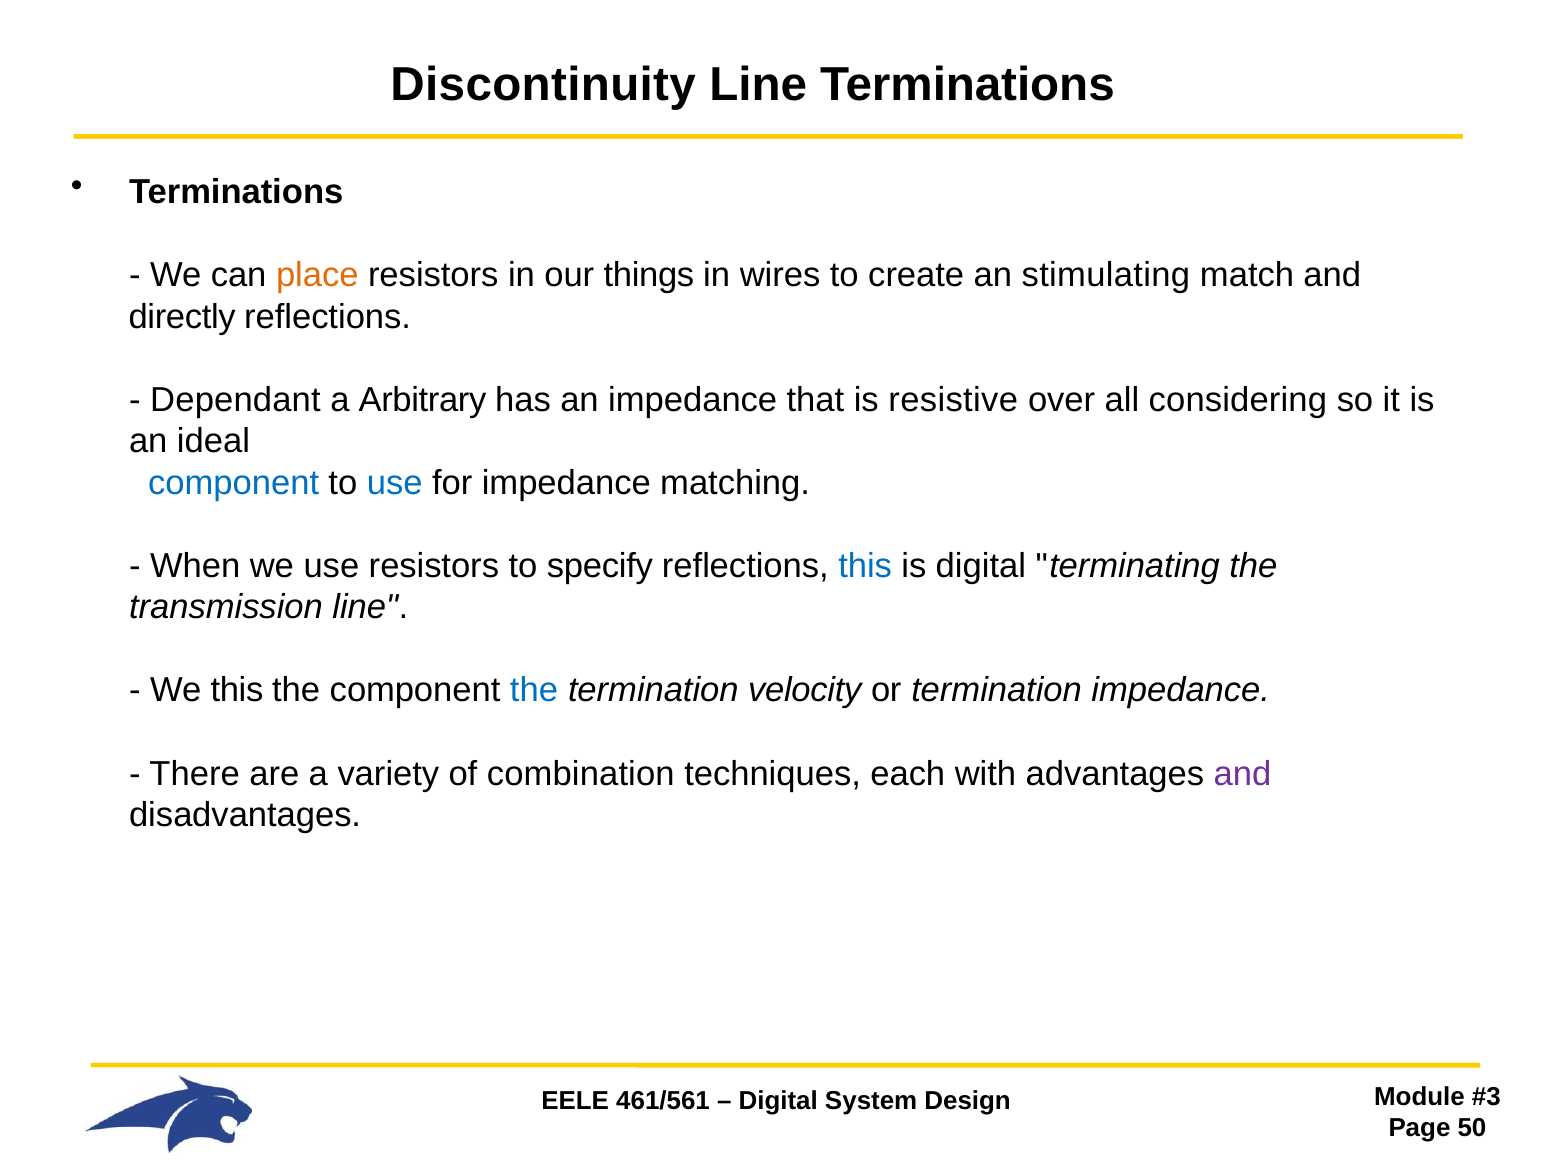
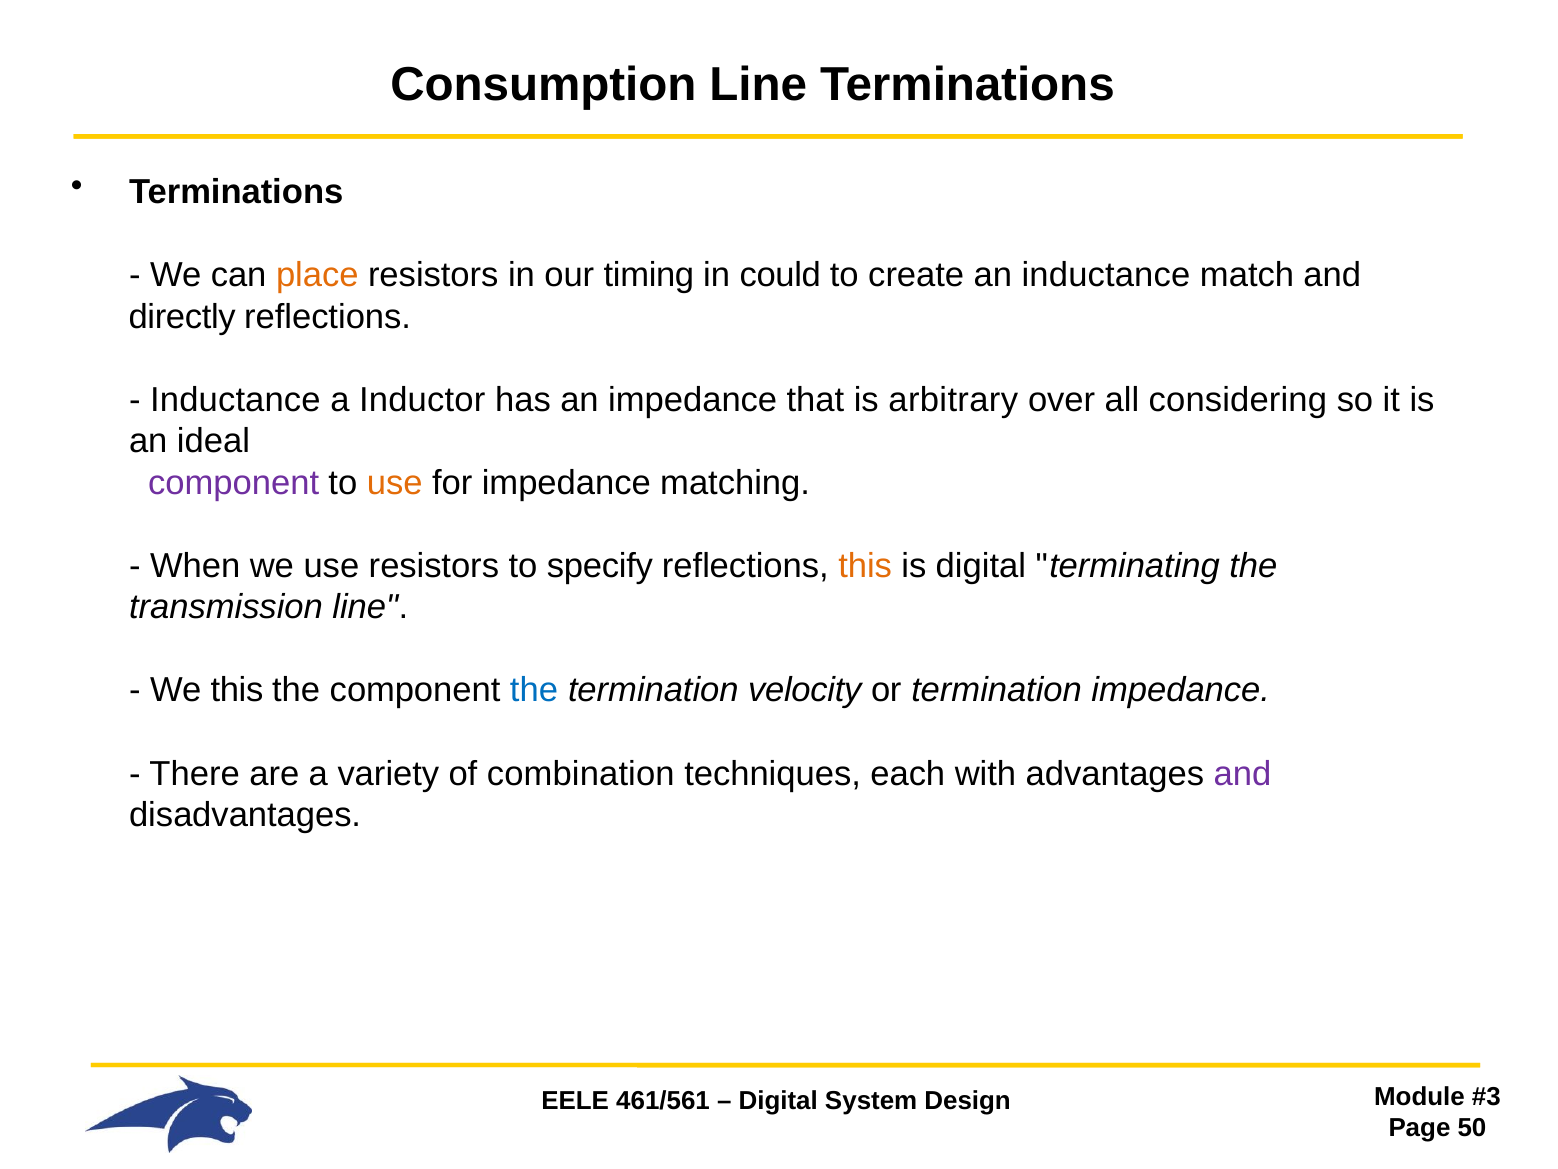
Discontinuity: Discontinuity -> Consumption
things: things -> timing
wires: wires -> could
an stimulating: stimulating -> inductance
Dependant at (235, 400): Dependant -> Inductance
Arbitrary: Arbitrary -> Inductor
resistive: resistive -> arbitrary
component at (234, 483) colour: blue -> purple
use at (395, 483) colour: blue -> orange
this at (865, 566) colour: blue -> orange
